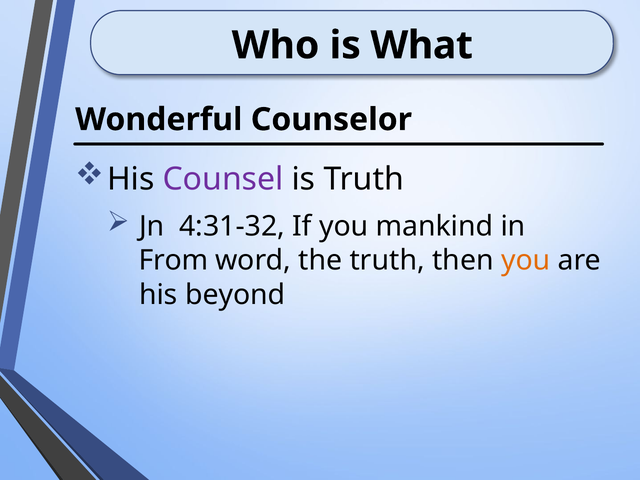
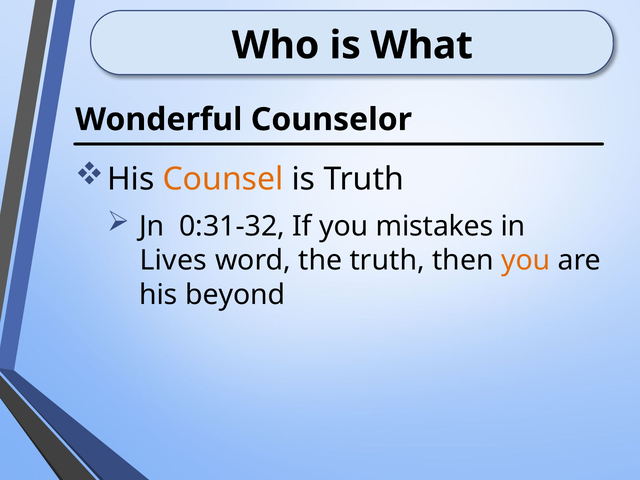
Counsel colour: purple -> orange
4:31-32: 4:31-32 -> 0:31-32
mankind: mankind -> mistakes
From: From -> Lives
